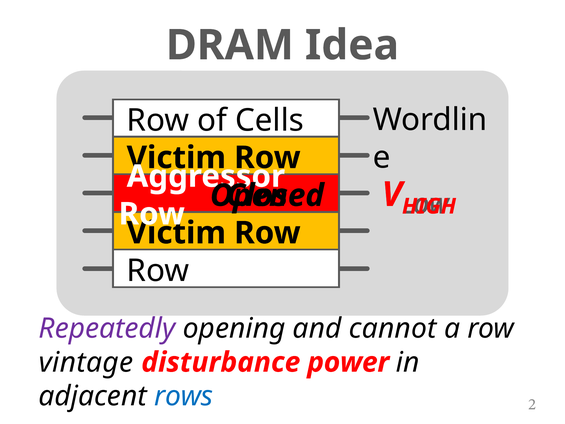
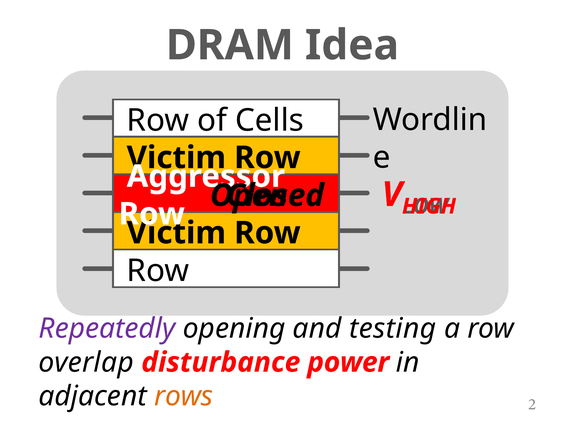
cannot: cannot -> testing
vintage: vintage -> overlap
rows colour: blue -> orange
